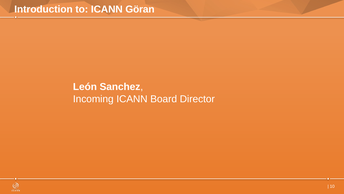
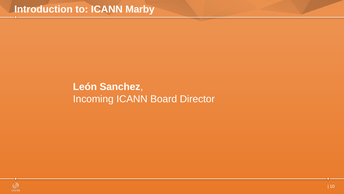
Göran: Göran -> Marby
